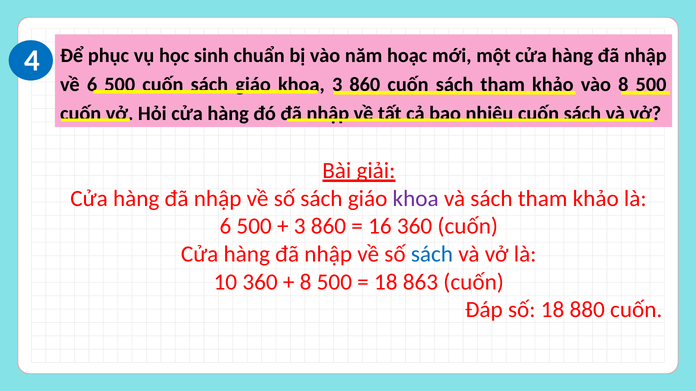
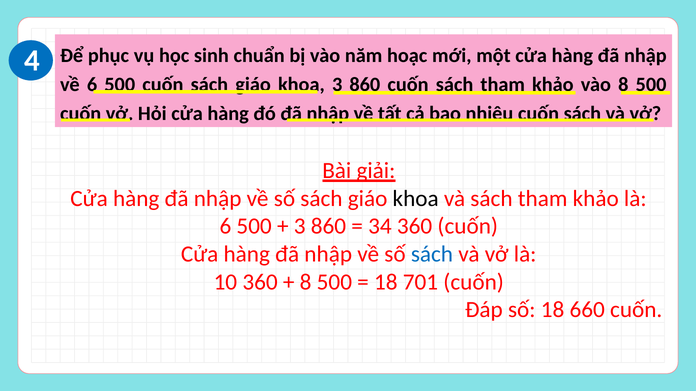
khoa at (416, 199) colour: purple -> black
16: 16 -> 34
863: 863 -> 701
880: 880 -> 660
